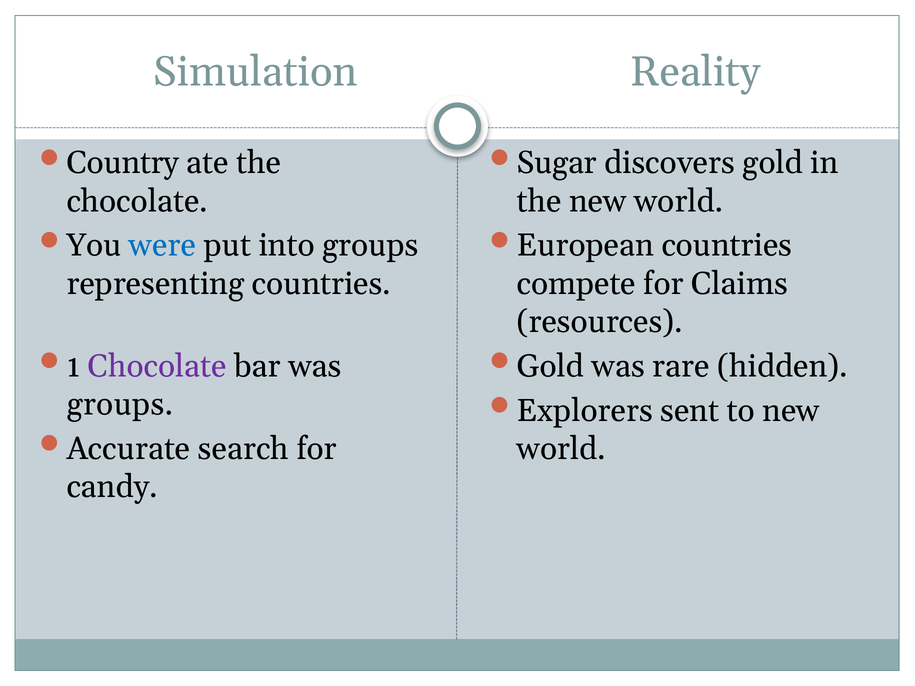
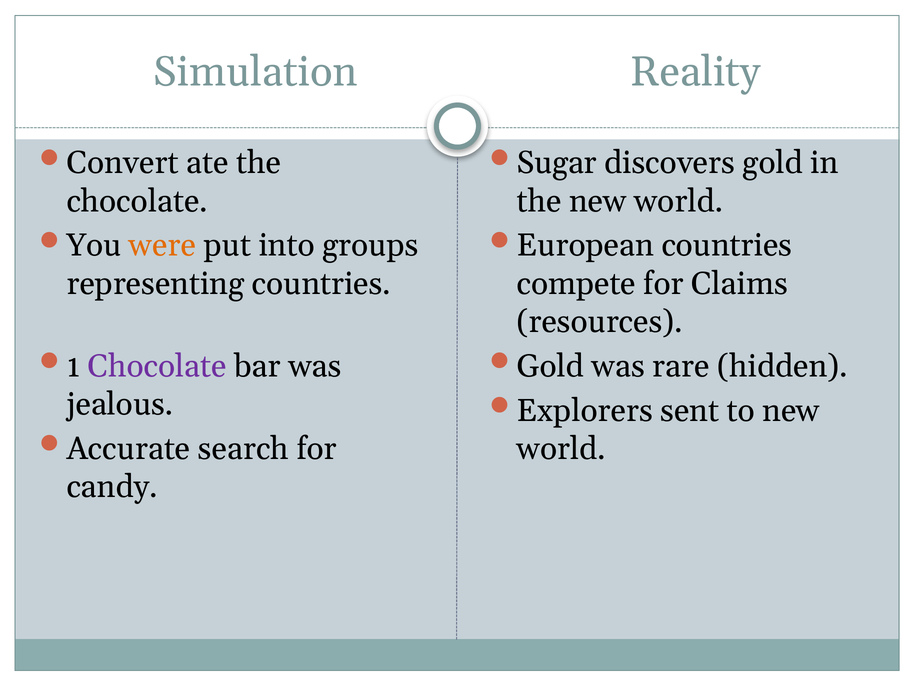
Country: Country -> Convert
were colour: blue -> orange
groups at (120, 404): groups -> jealous
